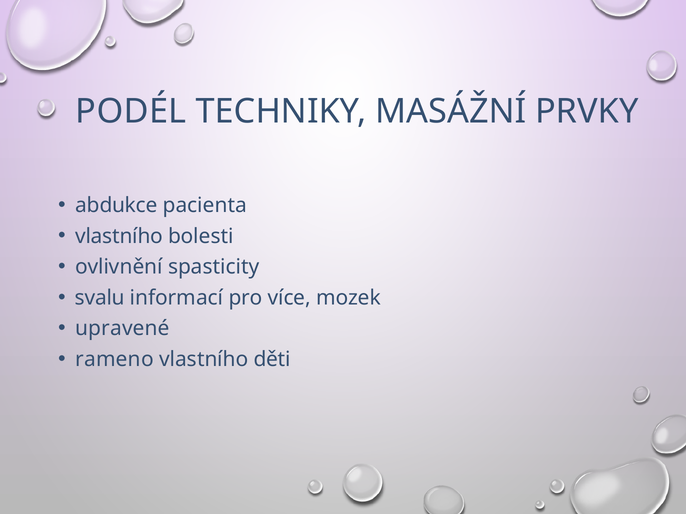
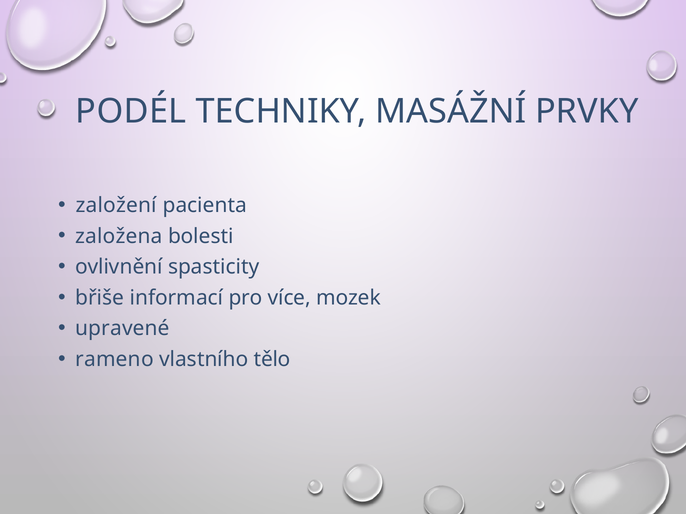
abdukce: abdukce -> založení
vlastního at (119, 236): vlastního -> založena
svalu: svalu -> břiše
děti: děti -> tělo
